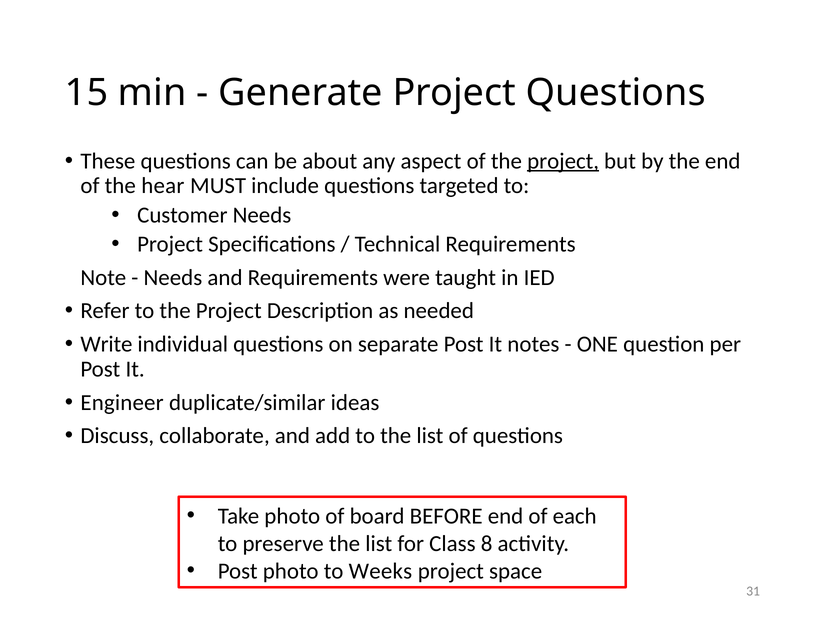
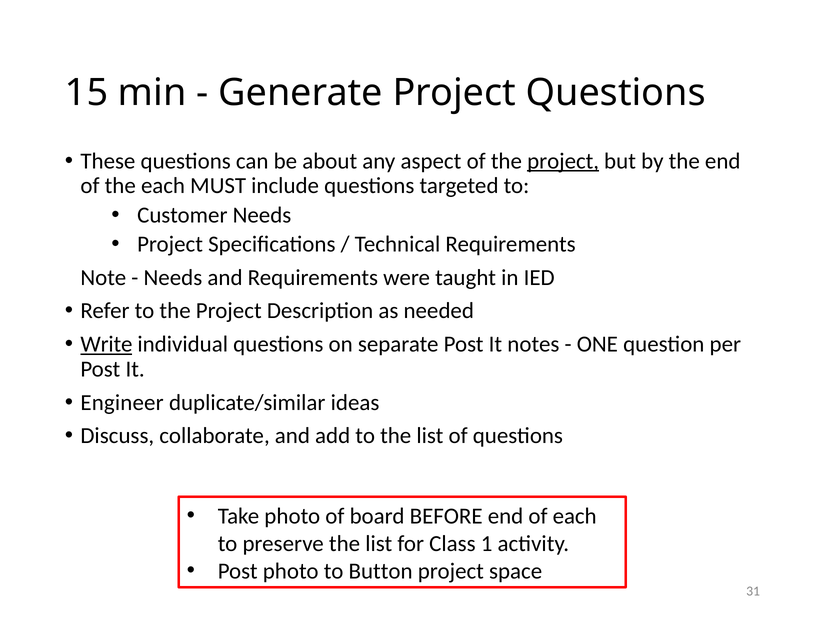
the hear: hear -> each
Write underline: none -> present
8: 8 -> 1
Weeks: Weeks -> Button
